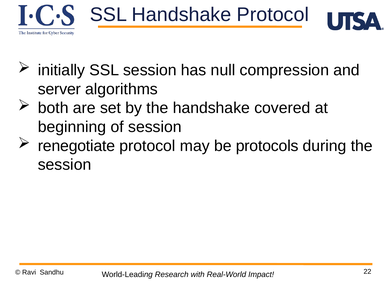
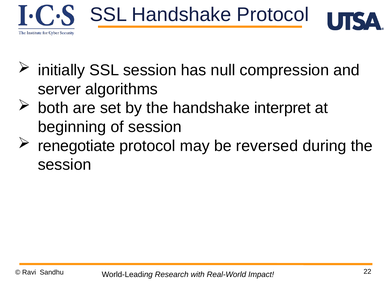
covered: covered -> interpret
protocols: protocols -> reversed
